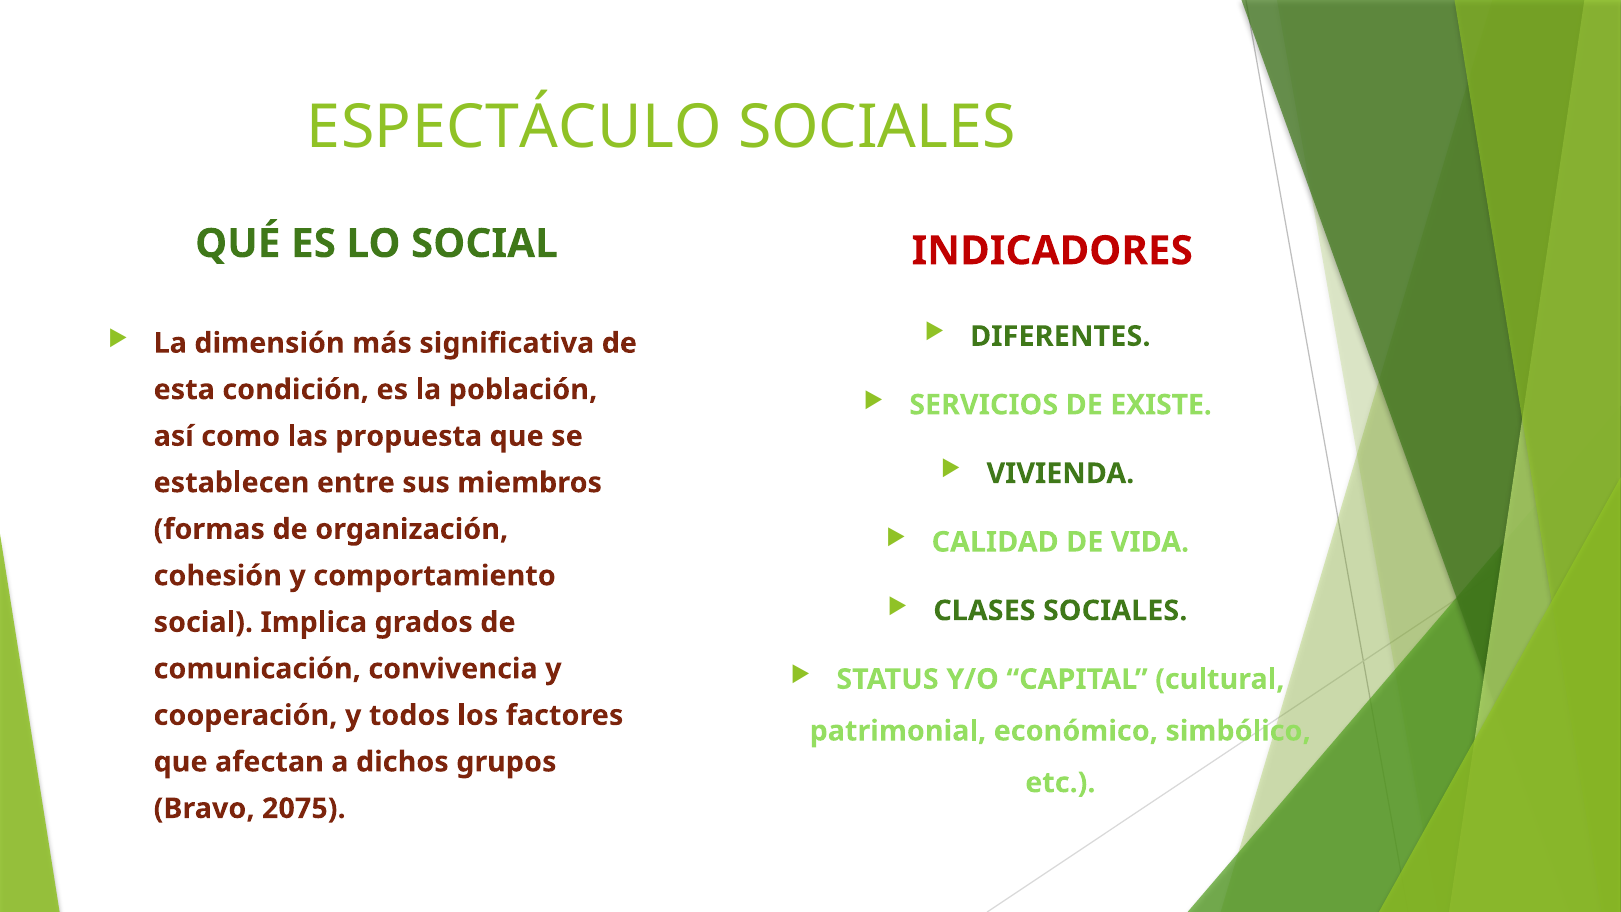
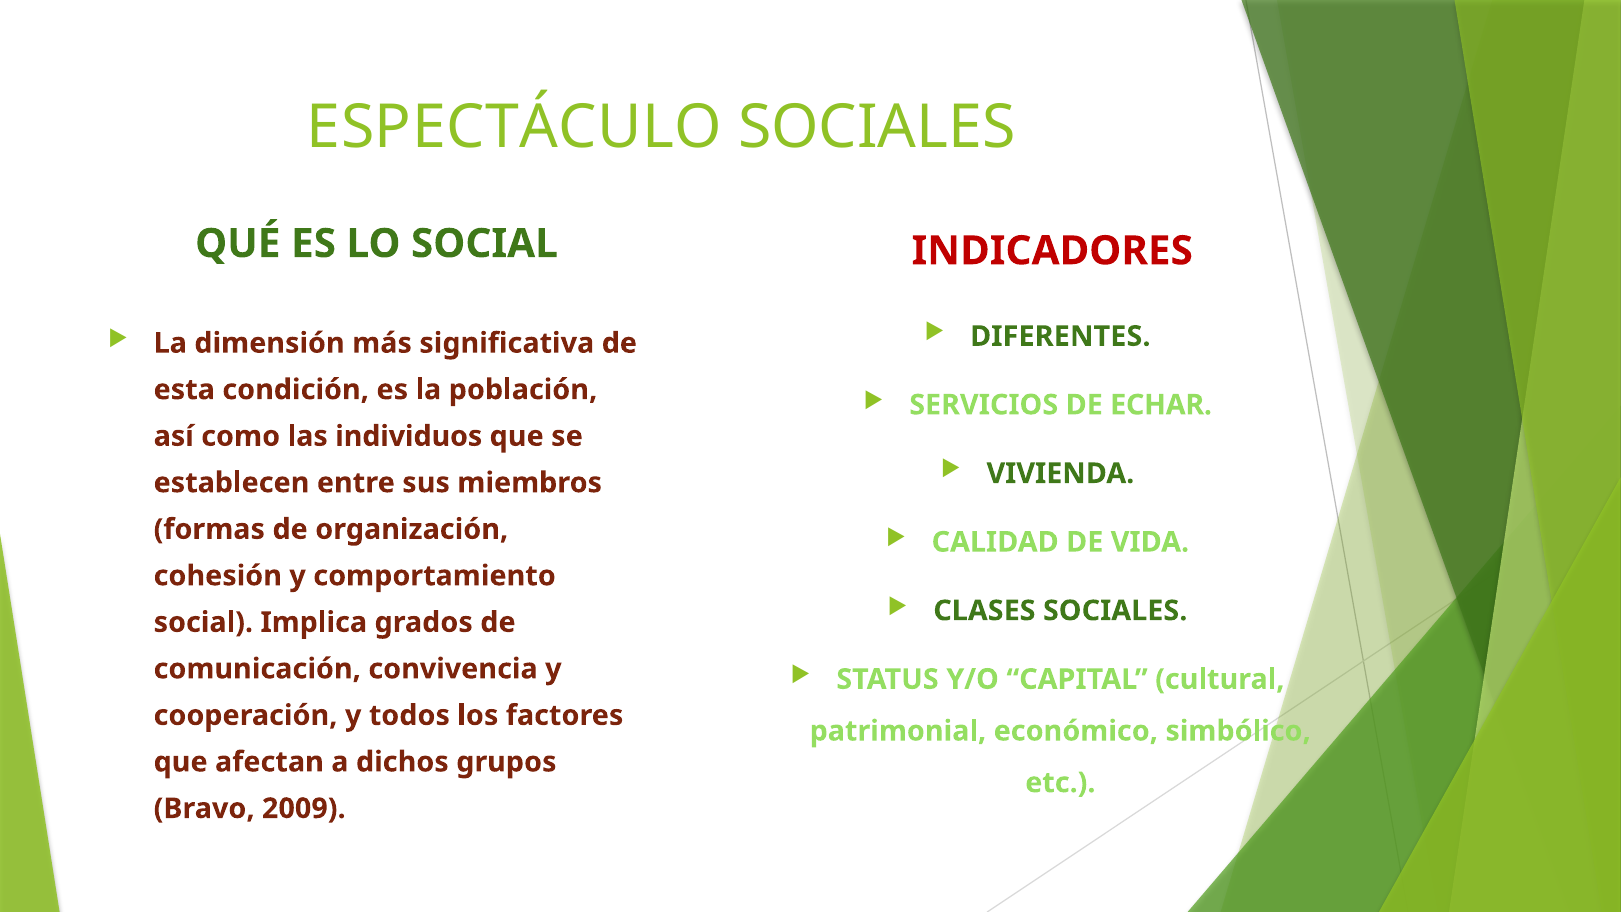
EXISTE: EXISTE -> ECHAR
propuesta: propuesta -> individuos
2075: 2075 -> 2009
